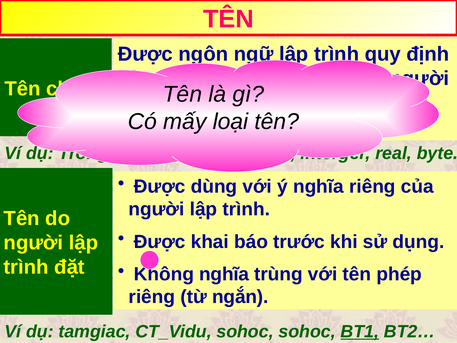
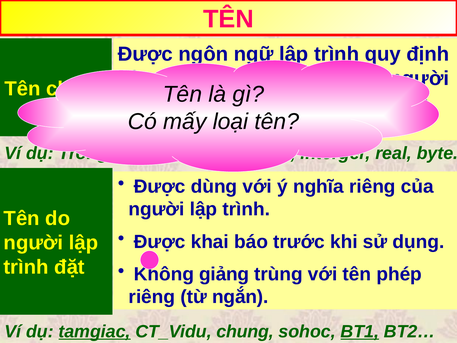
Không nghĩa: nghĩa -> giảng
tamgiac underline: none -> present
CT_Vidu sohoc: sohoc -> chung
